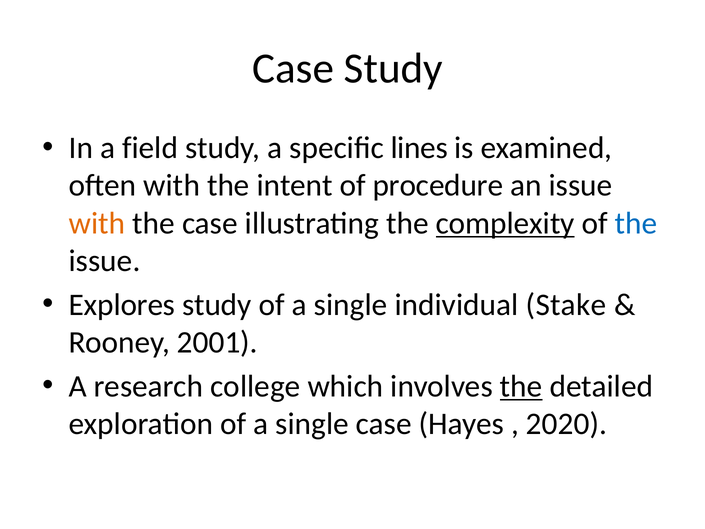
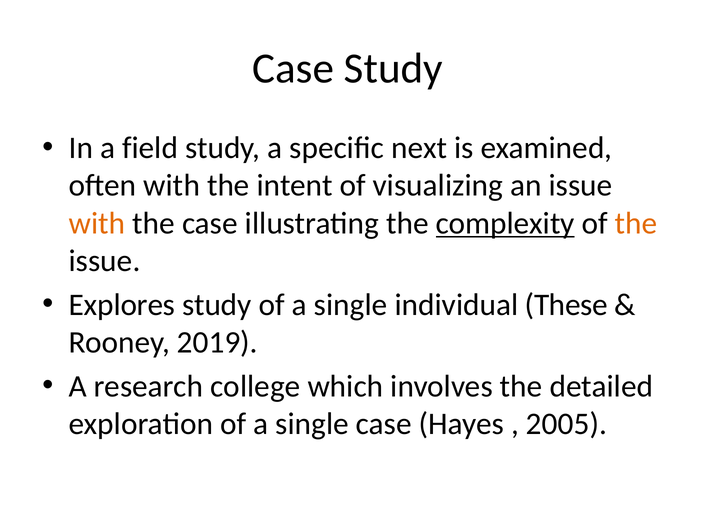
lines: lines -> next
procedure: procedure -> visualizing
the at (636, 223) colour: blue -> orange
Stake: Stake -> These
2001: 2001 -> 2019
the at (521, 386) underline: present -> none
2020: 2020 -> 2005
